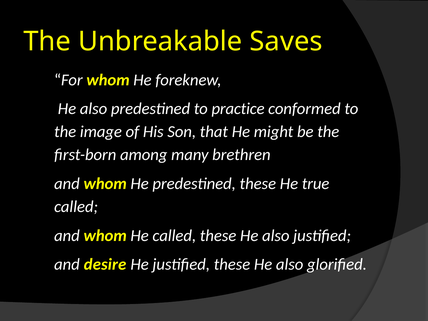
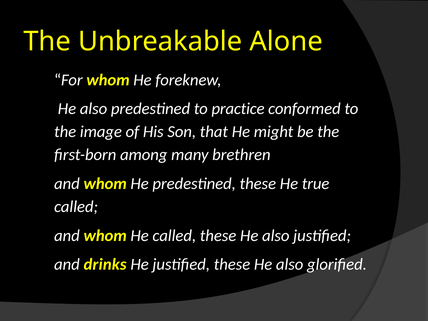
Saves: Saves -> Alone
desire: desire -> drinks
